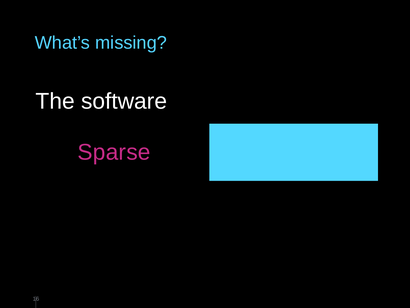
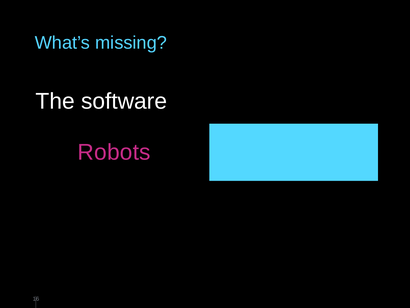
Sparse: Sparse -> Robots
